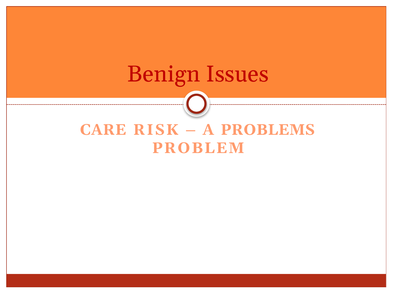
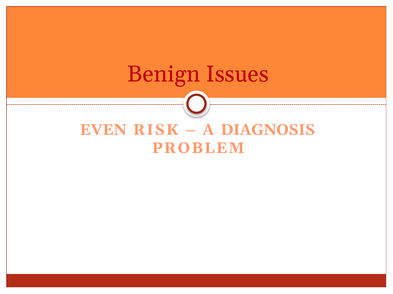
CARE: CARE -> EVEN
PROBLEMS: PROBLEMS -> DIAGNOSIS
